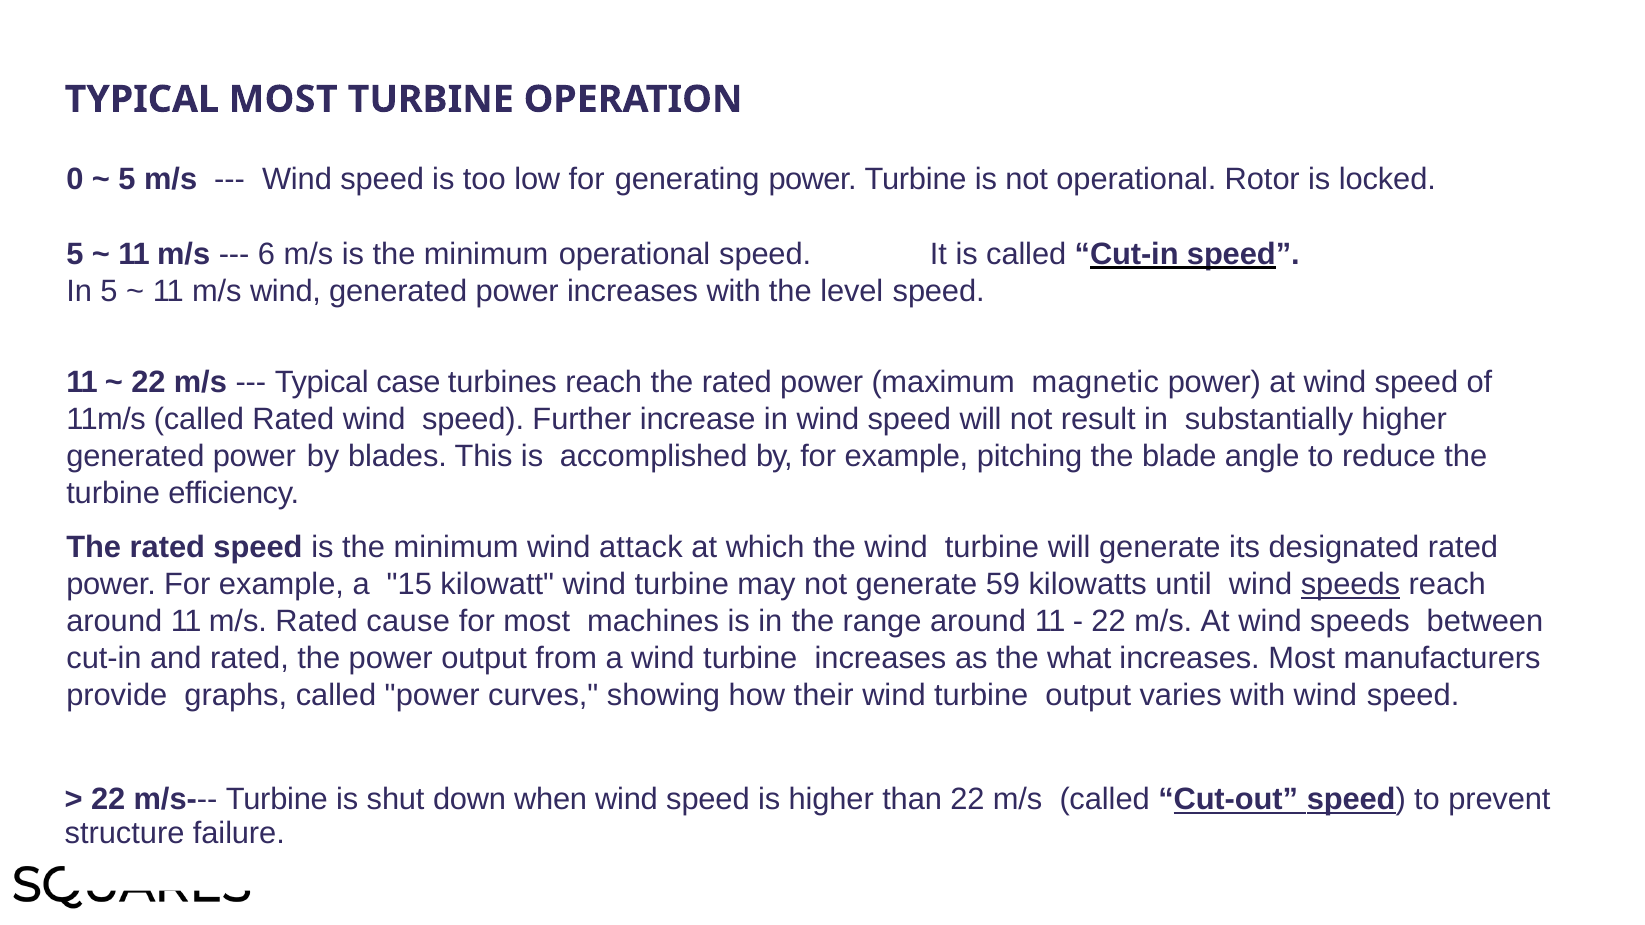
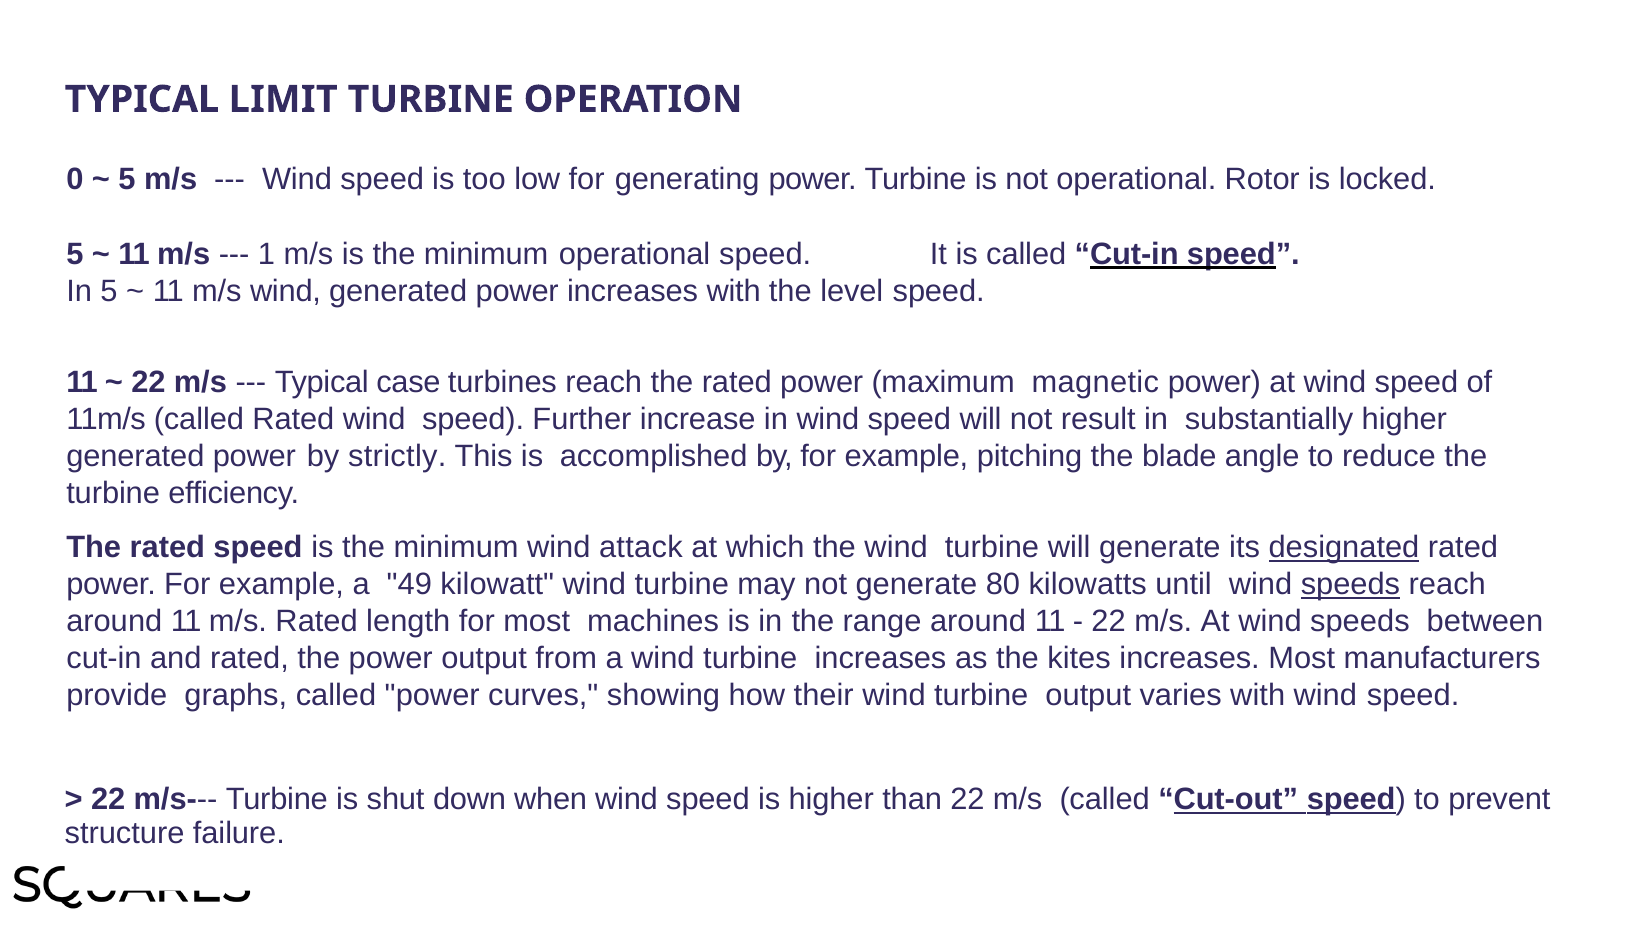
TYPICAL MOST: MOST -> LIMIT
6: 6 -> 1
blades: blades -> strictly
designated underline: none -> present
15: 15 -> 49
59: 59 -> 80
cause: cause -> length
what: what -> kites
